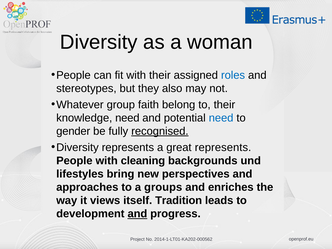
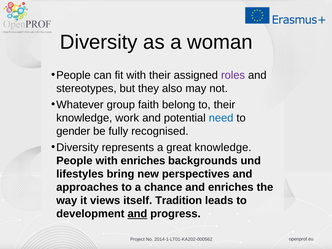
roles colour: blue -> purple
knowledge need: need -> work
recognised underline: present -> none
great represents: represents -> knowledge
with cleaning: cleaning -> enriches
groups: groups -> chance
